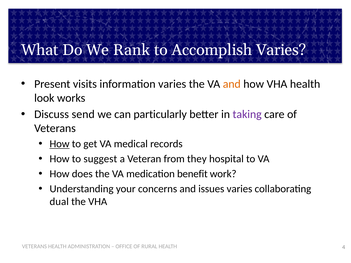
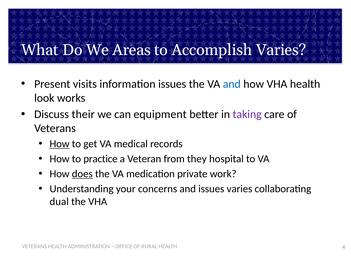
Rank: Rank -> Areas
information varies: varies -> issues
and at (232, 84) colour: orange -> blue
send: send -> their
particularly: particularly -> equipment
suggest: suggest -> practice
does underline: none -> present
benefit: benefit -> private
